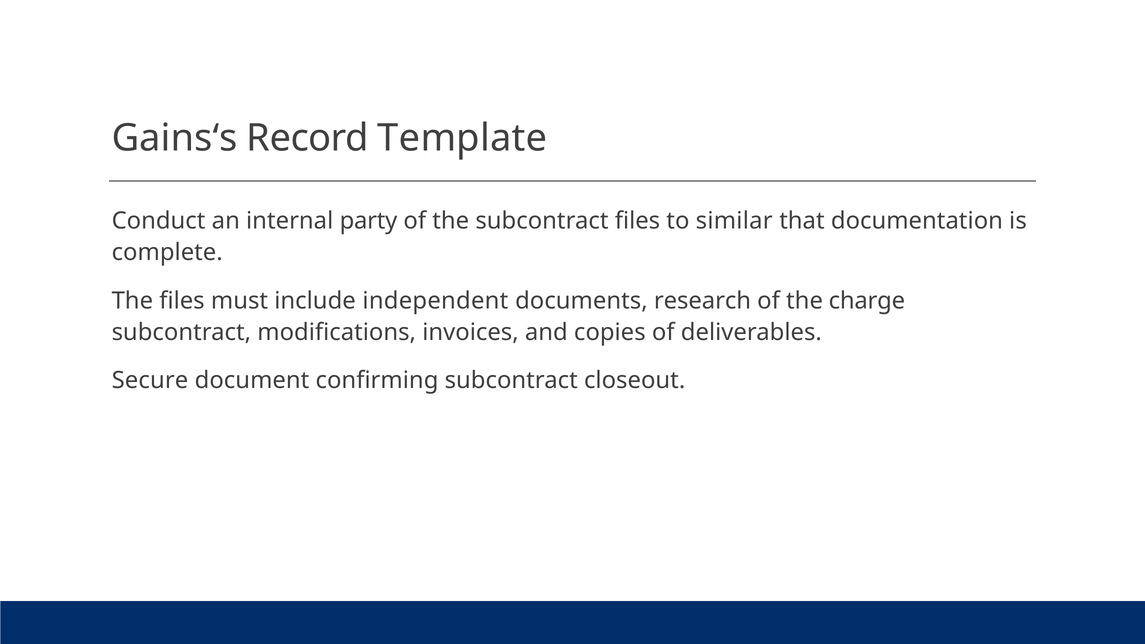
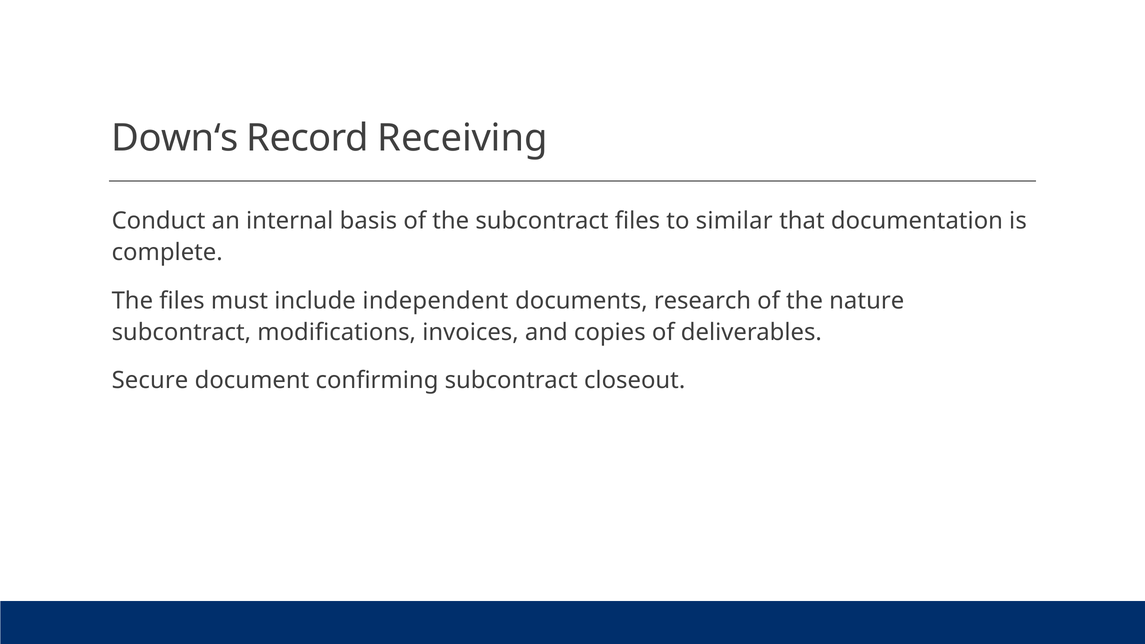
Gains‘s: Gains‘s -> Down‘s
Template: Template -> Receiving
party: party -> basis
charge: charge -> nature
